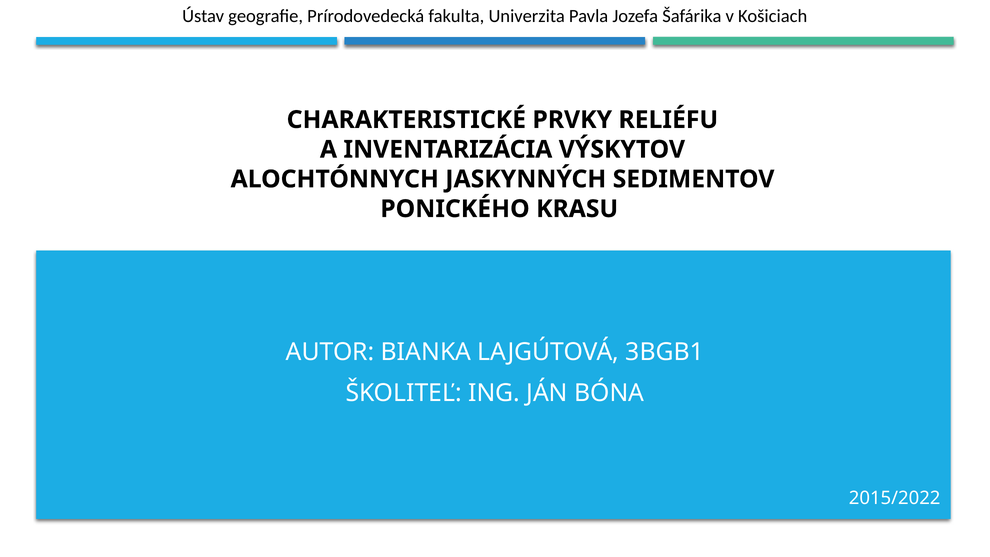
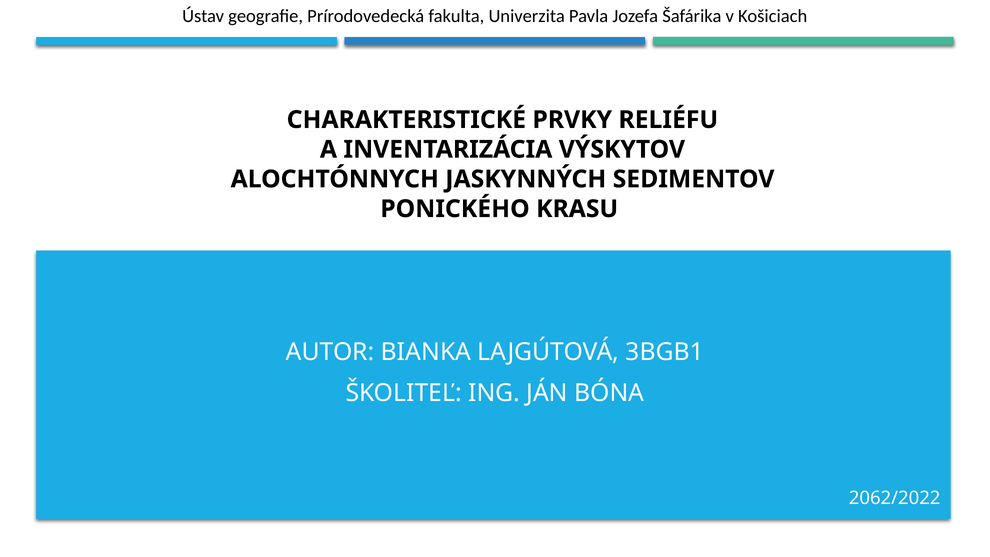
2015/2022: 2015/2022 -> 2062/2022
